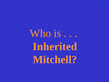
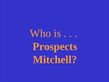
Inherited: Inherited -> Prospects
